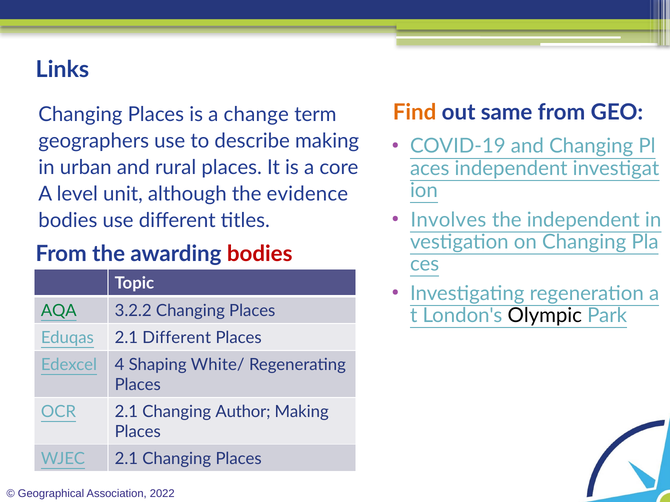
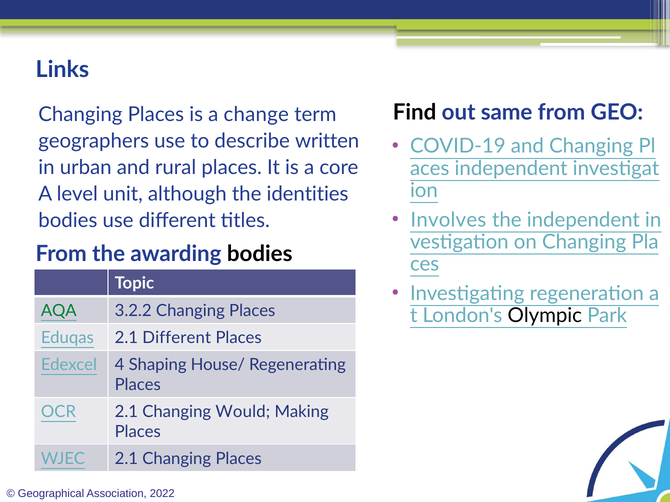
Find colour: orange -> black
describe making: making -> written
evidence: evidence -> identities
bodies at (260, 254) colour: red -> black
White/: White/ -> House/
Author: Author -> Would
